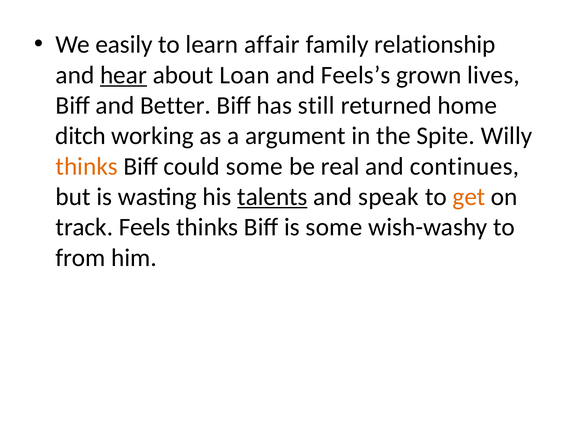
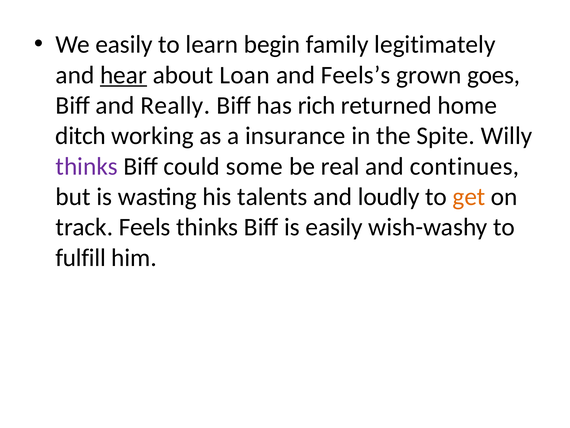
affair: affair -> begin
relationship: relationship -> legitimately
lives: lives -> goes
Better: Better -> Really
still: still -> rich
argument: argument -> insurance
thinks at (87, 166) colour: orange -> purple
talents underline: present -> none
speak: speak -> loudly
is some: some -> easily
from: from -> fulfill
